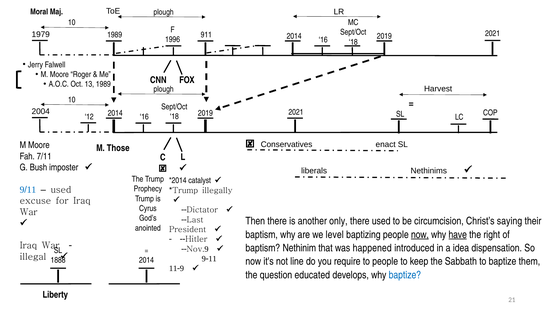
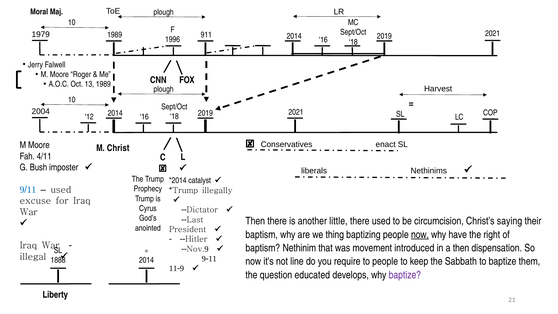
Those: Those -> Christ
7/11: 7/11 -> 4/11
only: only -> little
level: level -> thing
have underline: present -> none
happened: happened -> movement
a idea: idea -> then
baptize at (405, 275) colour: blue -> purple
